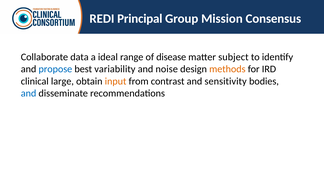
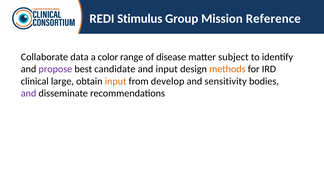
Principal: Principal -> Stimulus
Consensus: Consensus -> Reference
ideal: ideal -> color
propose colour: blue -> purple
variability: variability -> candidate
and noise: noise -> input
contrast: contrast -> develop
and at (29, 93) colour: blue -> purple
